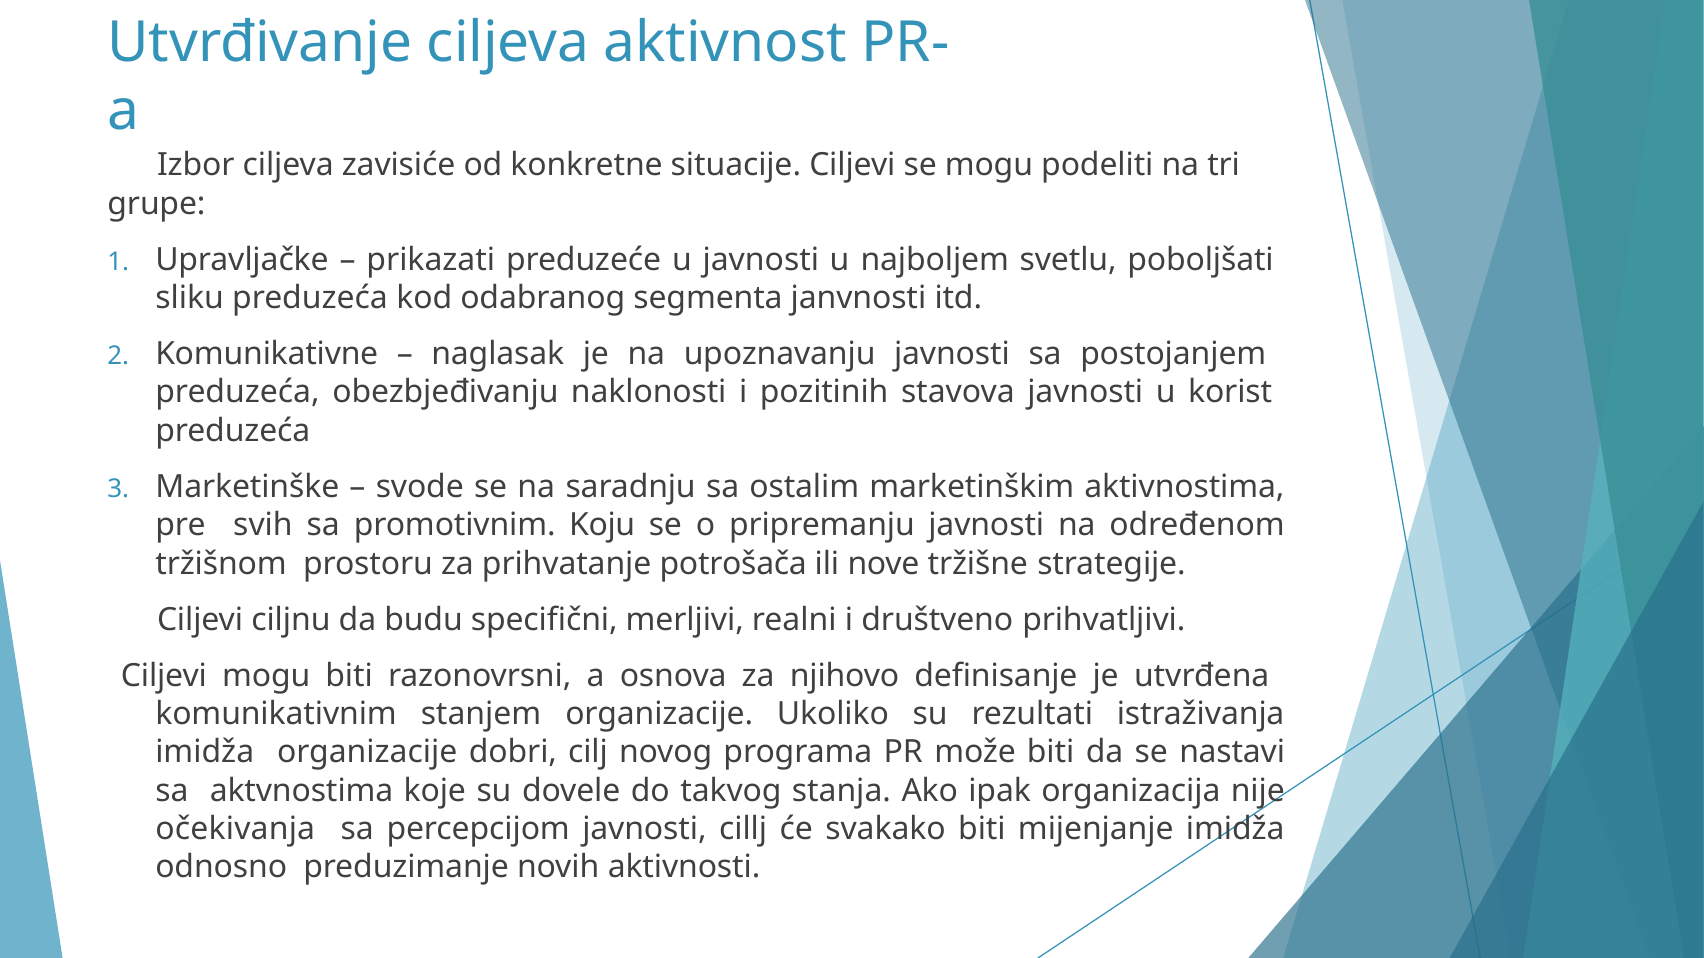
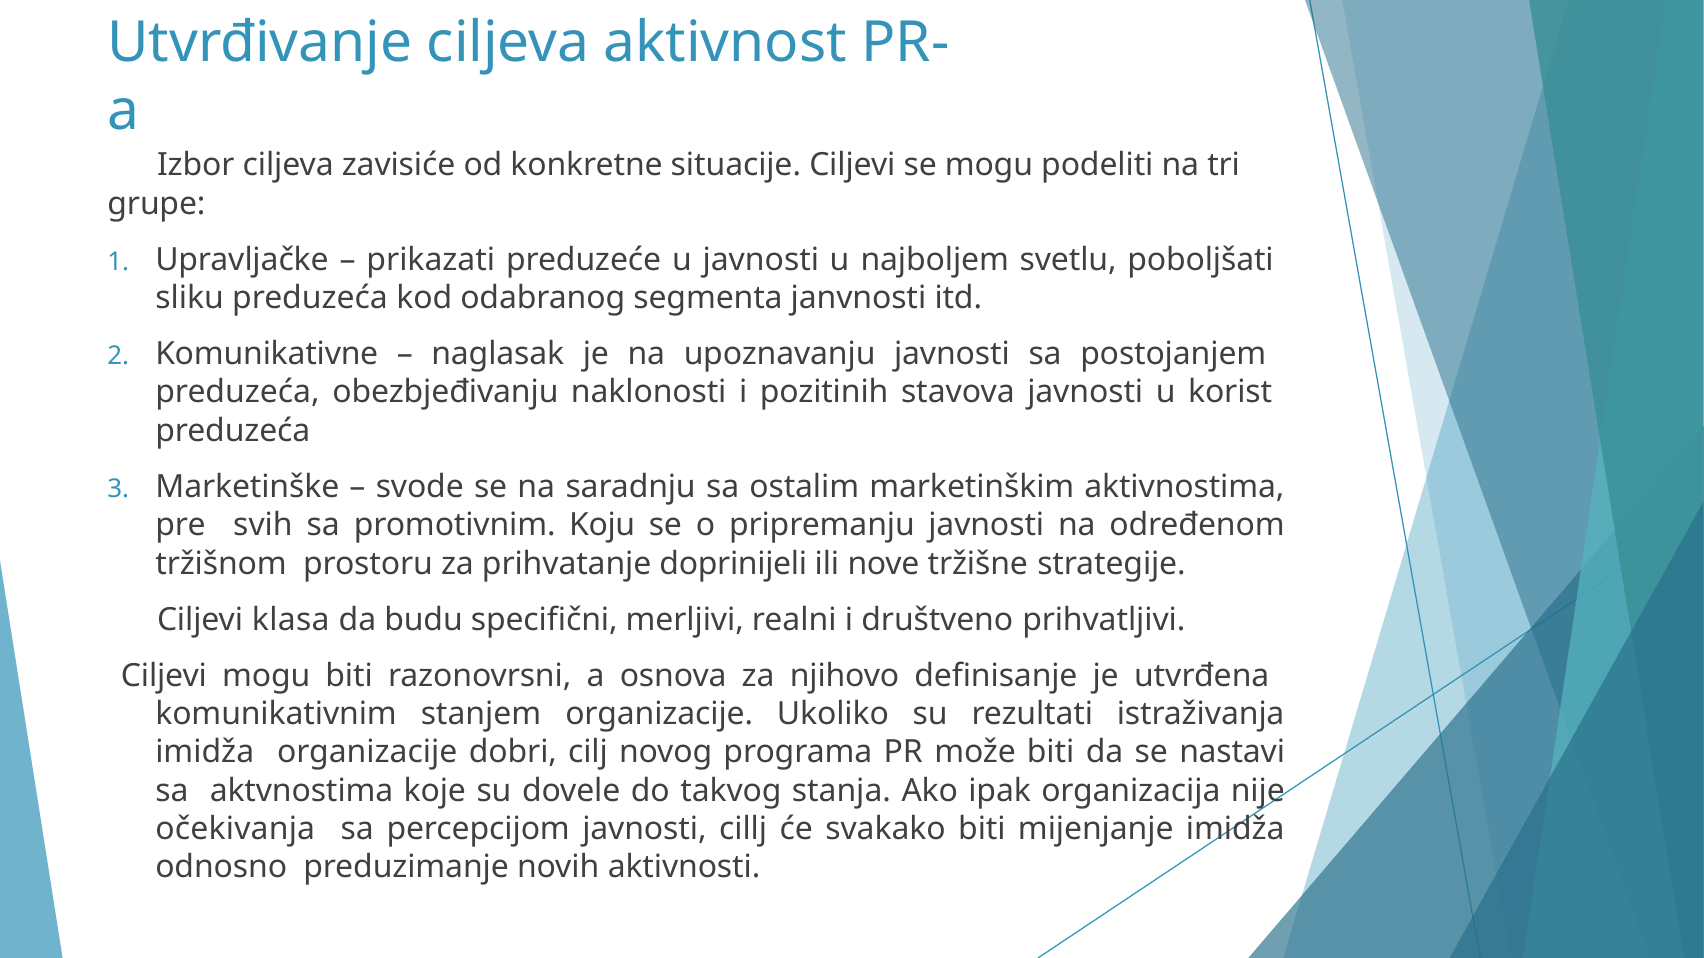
potrošača: potrošača -> doprinijeli
ciljnu: ciljnu -> klasa
